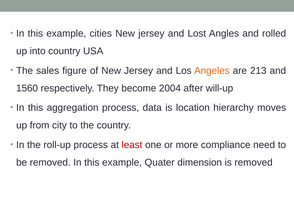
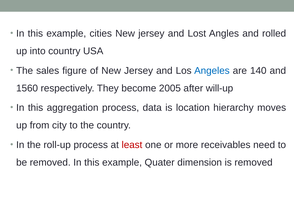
Angeles colour: orange -> blue
213: 213 -> 140
2004: 2004 -> 2005
compliance: compliance -> receivables
